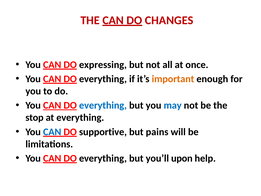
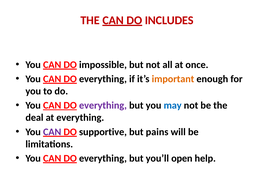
CHANGES: CHANGES -> INCLUDES
expressing: expressing -> impossible
everything at (103, 105) colour: blue -> purple
stop: stop -> deal
CAN at (52, 132) colour: blue -> purple
upon: upon -> open
